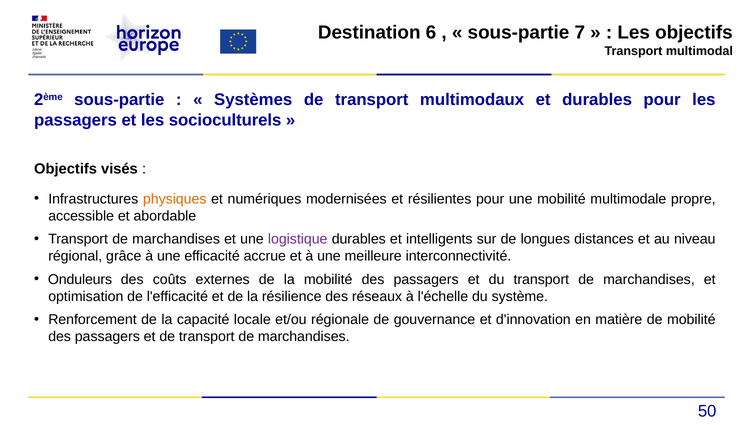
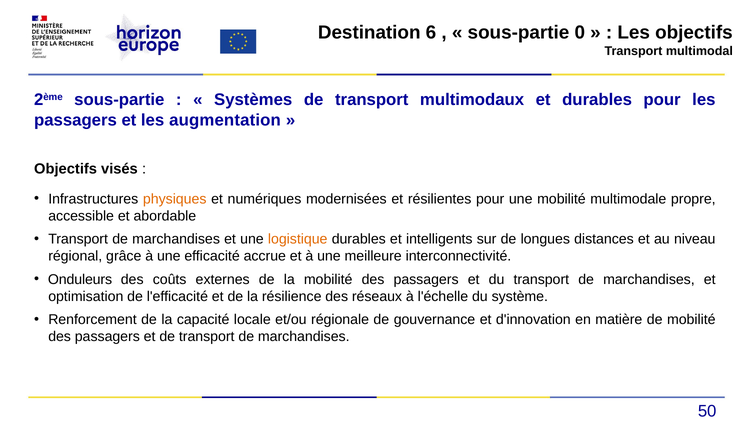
7: 7 -> 0
socioculturels: socioculturels -> augmentation
logistique colour: purple -> orange
